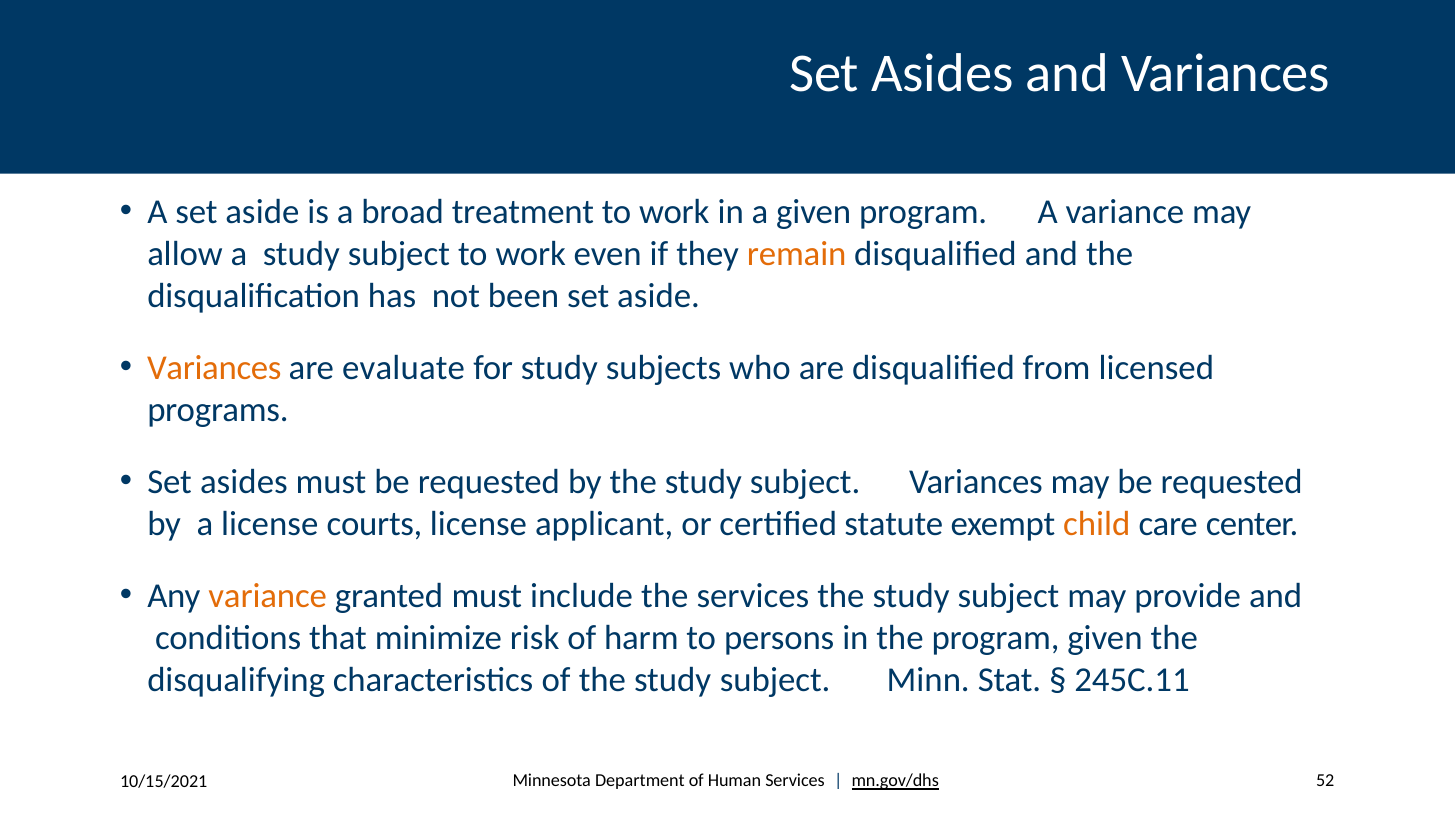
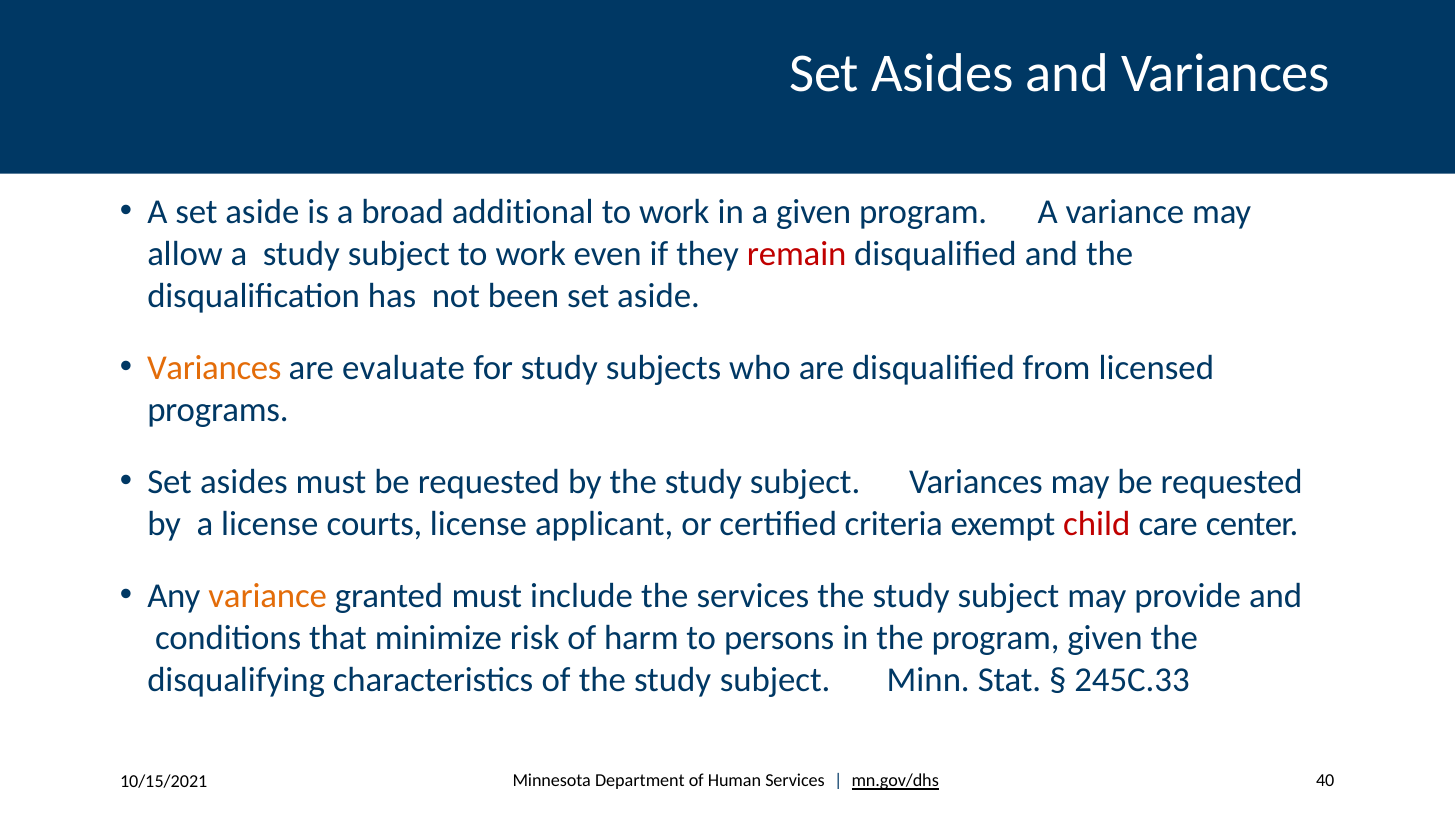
treatment: treatment -> additional
remain colour: orange -> red
statute: statute -> criteria
child colour: orange -> red
245C.11: 245C.11 -> 245C.33
52: 52 -> 40
